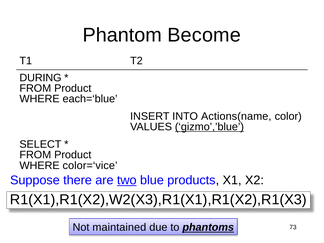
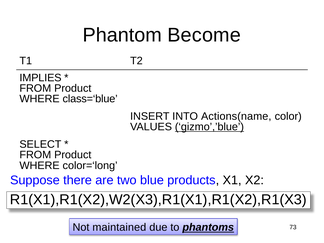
DURING: DURING -> IMPLIES
each=‘blue: each=‘blue -> class=‘blue
color=‘vice: color=‘vice -> color=‘long
two underline: present -> none
